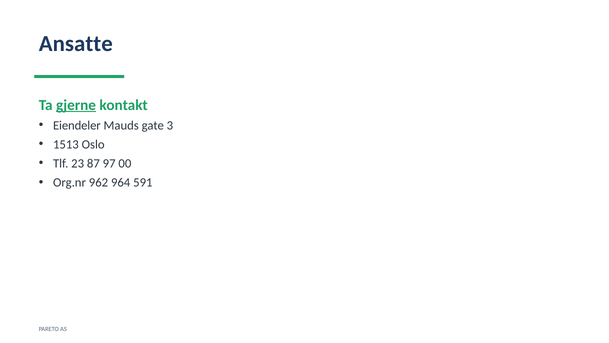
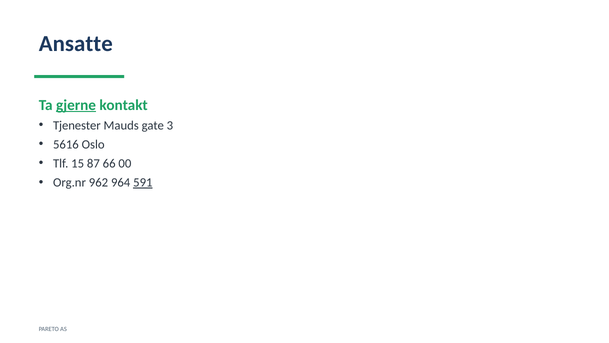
Eiendeler: Eiendeler -> Tjenester
1513: 1513 -> 5616
23: 23 -> 15
97: 97 -> 66
591 underline: none -> present
